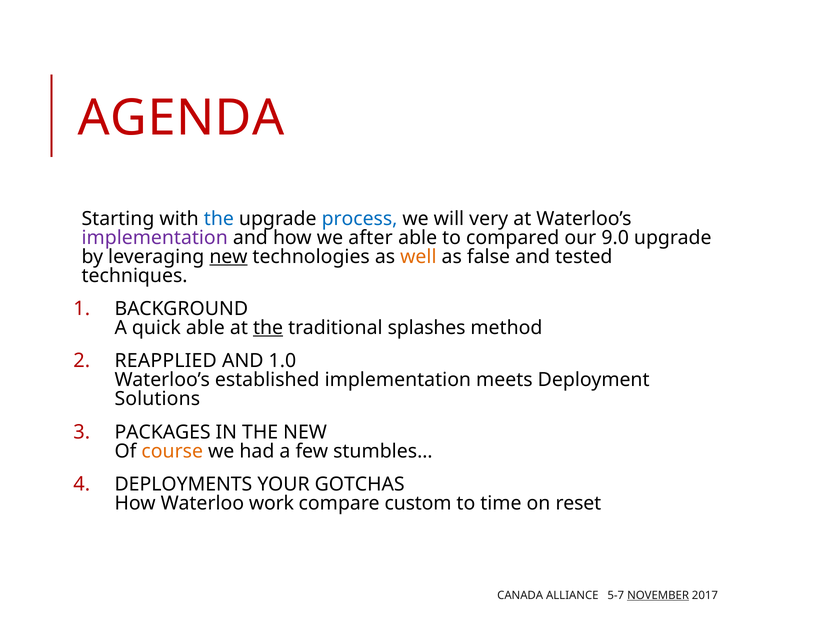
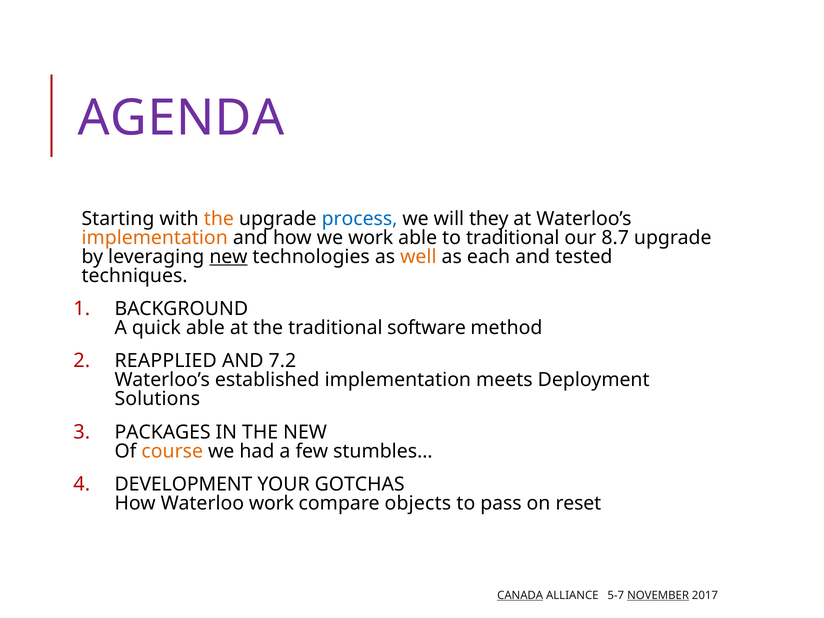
AGENDA colour: red -> purple
the at (219, 219) colour: blue -> orange
very: very -> they
implementation at (155, 238) colour: purple -> orange
we after: after -> work
to compared: compared -> traditional
9.0: 9.0 -> 8.7
false: false -> each
the at (268, 328) underline: present -> none
splashes: splashes -> software
1.0: 1.0 -> 7.2
DEPLOYMENTS: DEPLOYMENTS -> DEVELOPMENT
custom: custom -> objects
time: time -> pass
CANADA underline: none -> present
